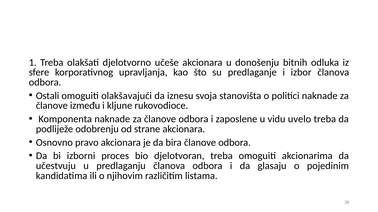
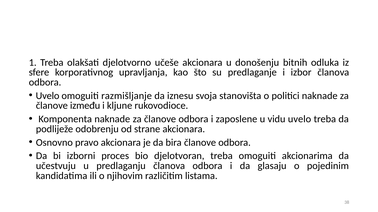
Ostali at (48, 96): Ostali -> Uvelo
olakšavajući: olakšavajući -> razmišljanje
